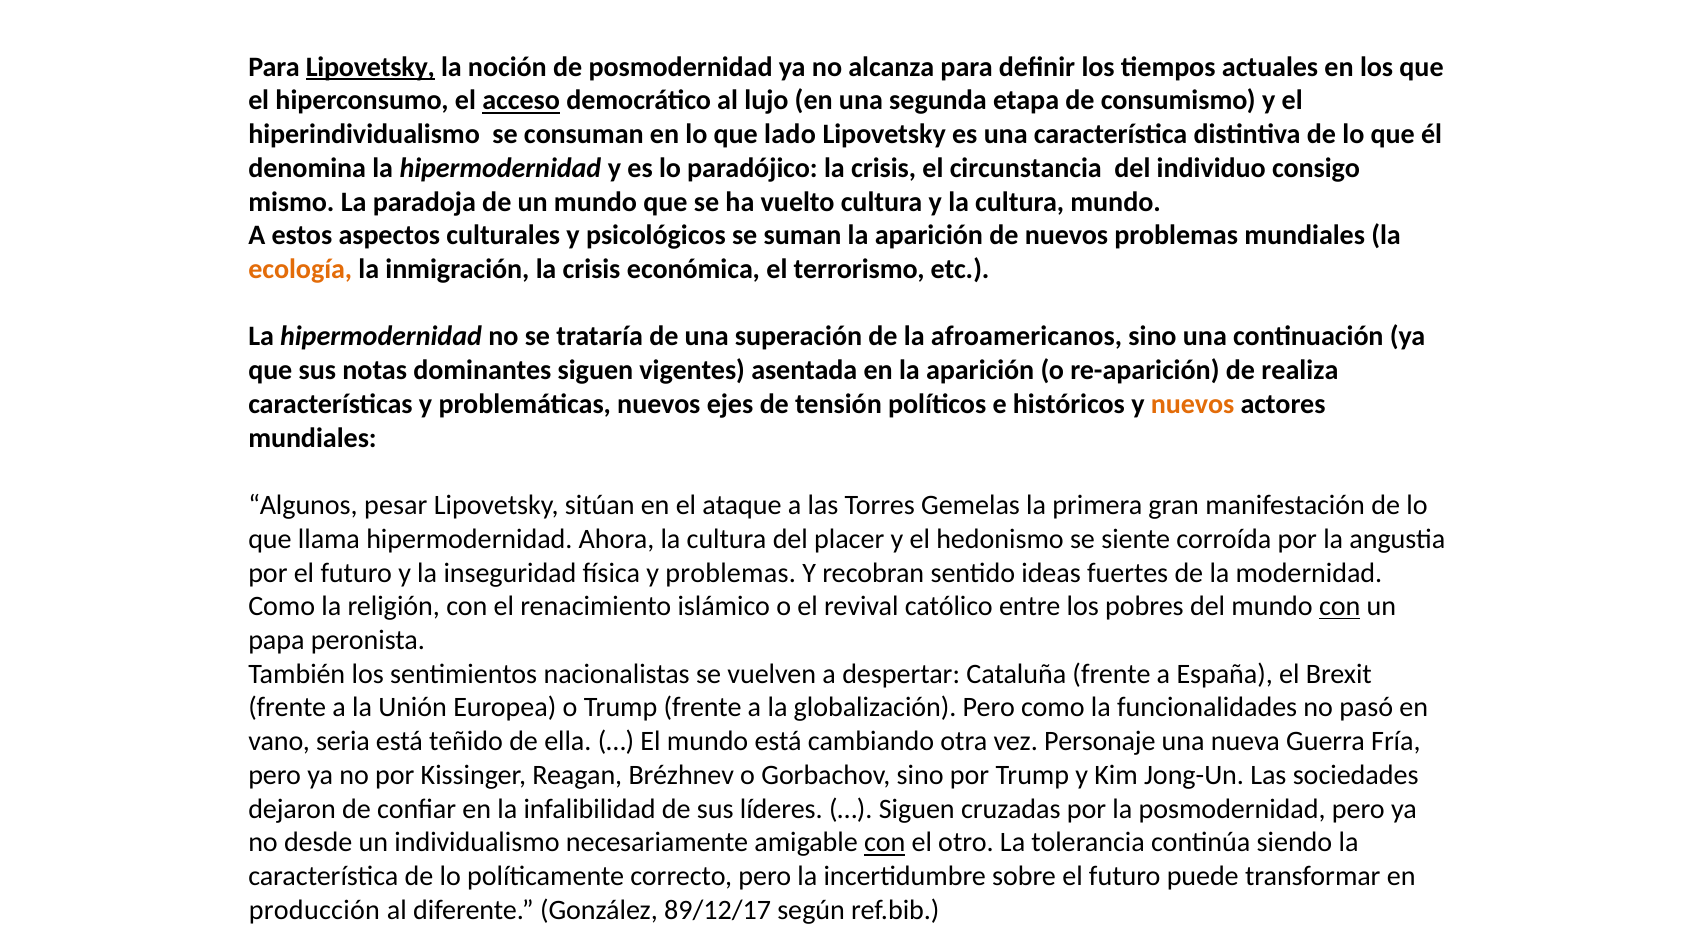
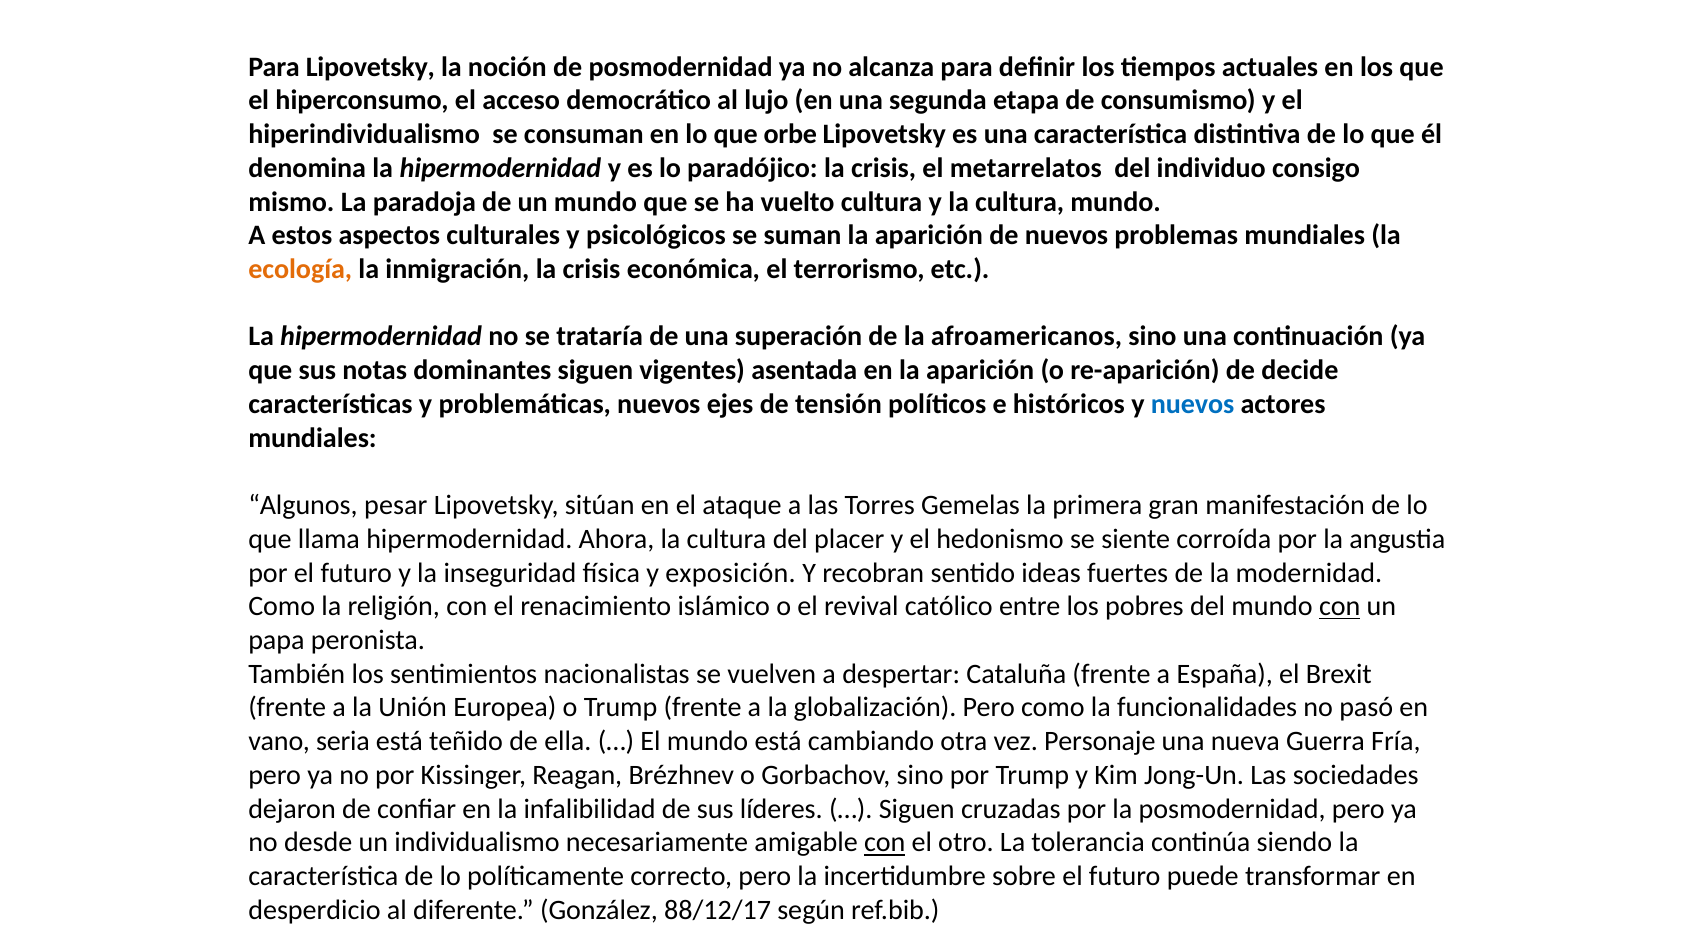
Lipovetsky at (370, 67) underline: present -> none
acceso underline: present -> none
lado: lado -> orbe
circunstancia: circunstancia -> metarrelatos
realiza: realiza -> decide
nuevos at (1193, 404) colour: orange -> blue
y problemas: problemas -> exposición
producción: producción -> desperdicio
89/12/17: 89/12/17 -> 88/12/17
